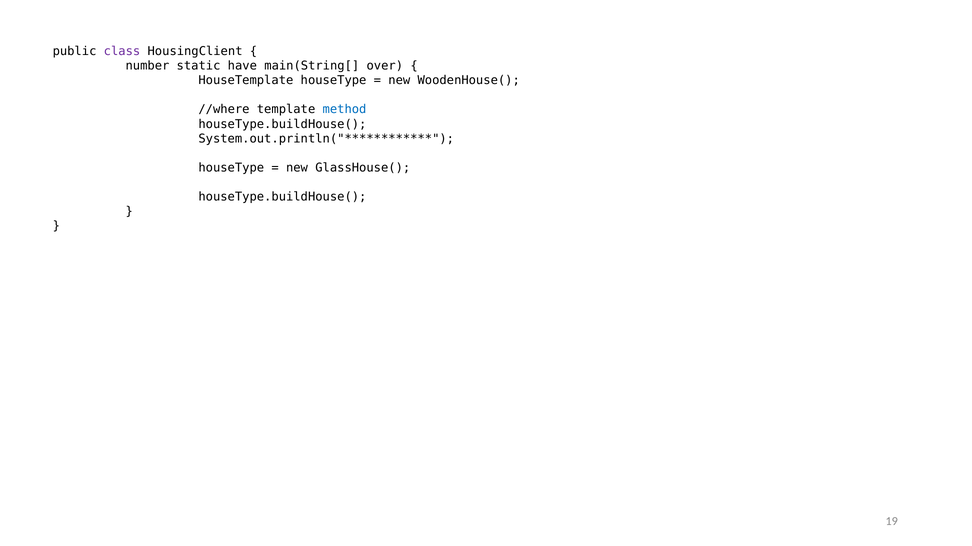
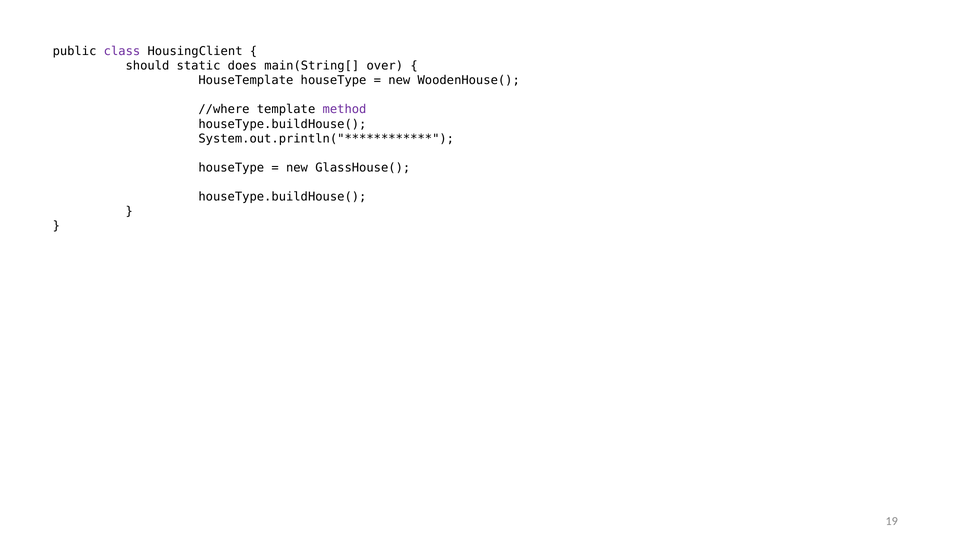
number: number -> should
have: have -> does
method colour: blue -> purple
